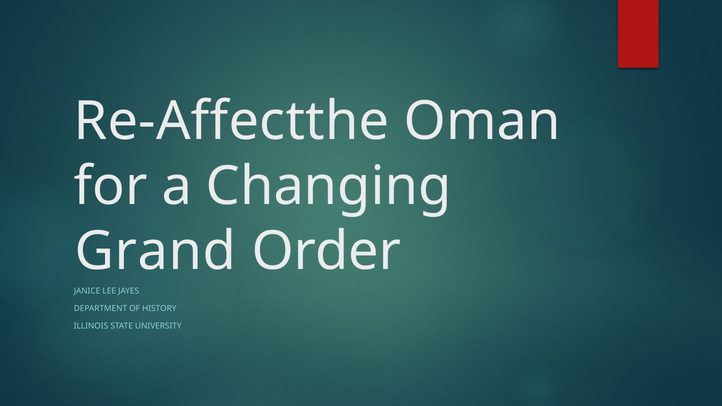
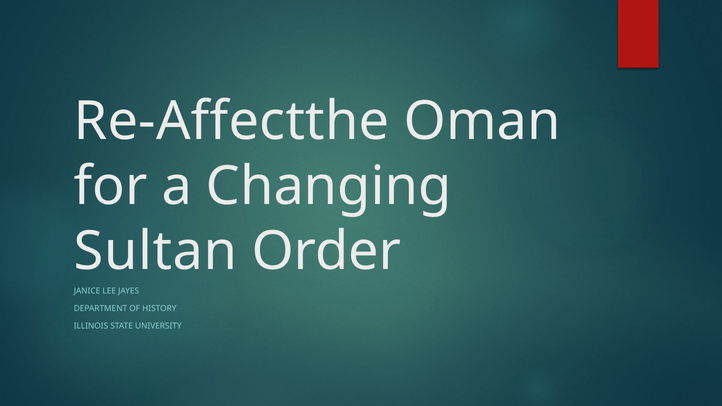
Grand: Grand -> Sultan
